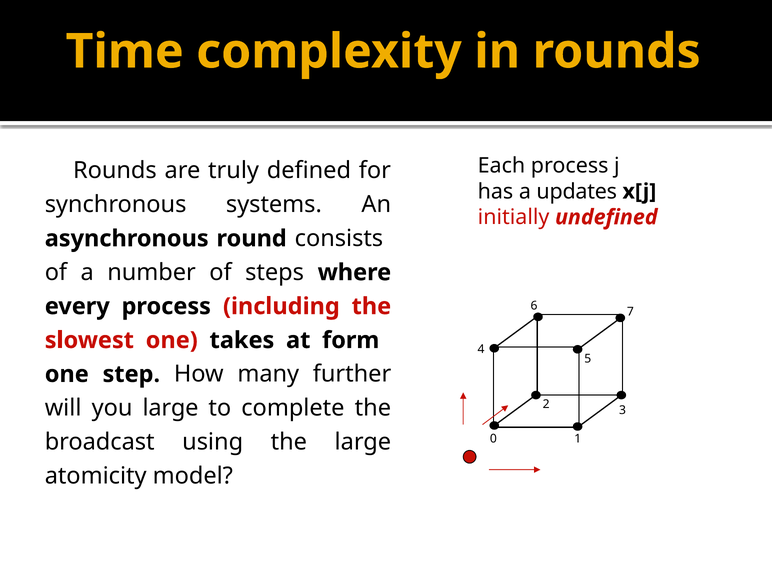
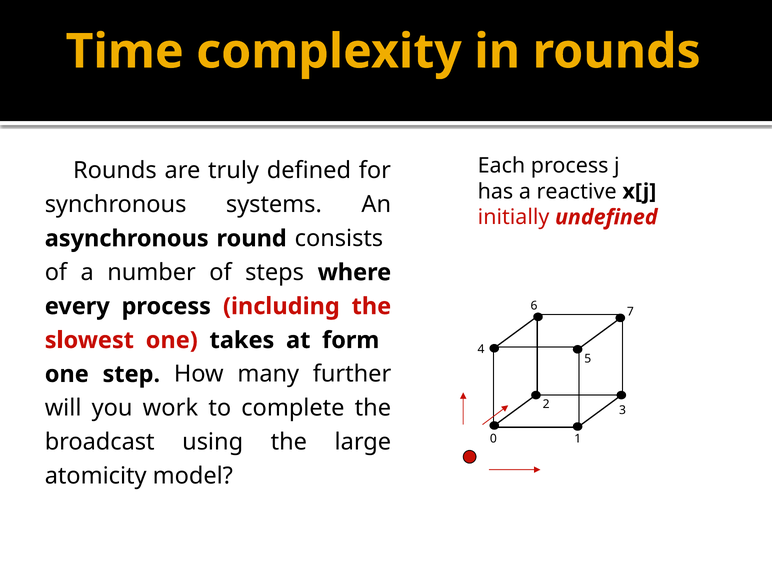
updates: updates -> reactive
you large: large -> work
